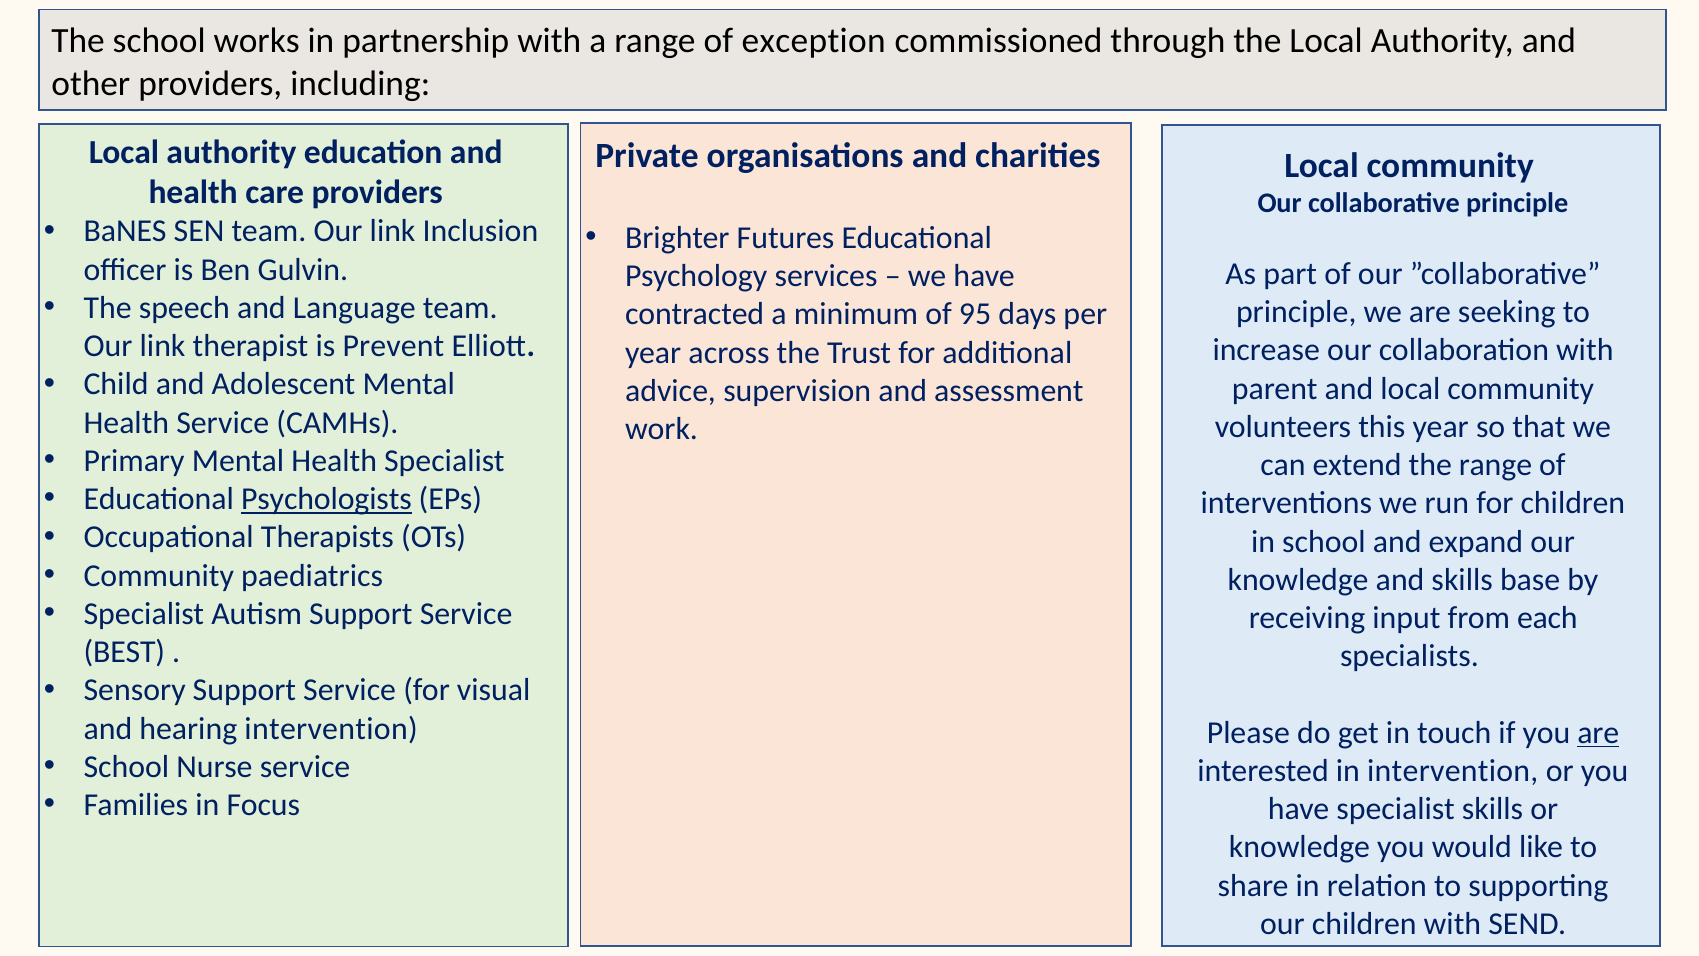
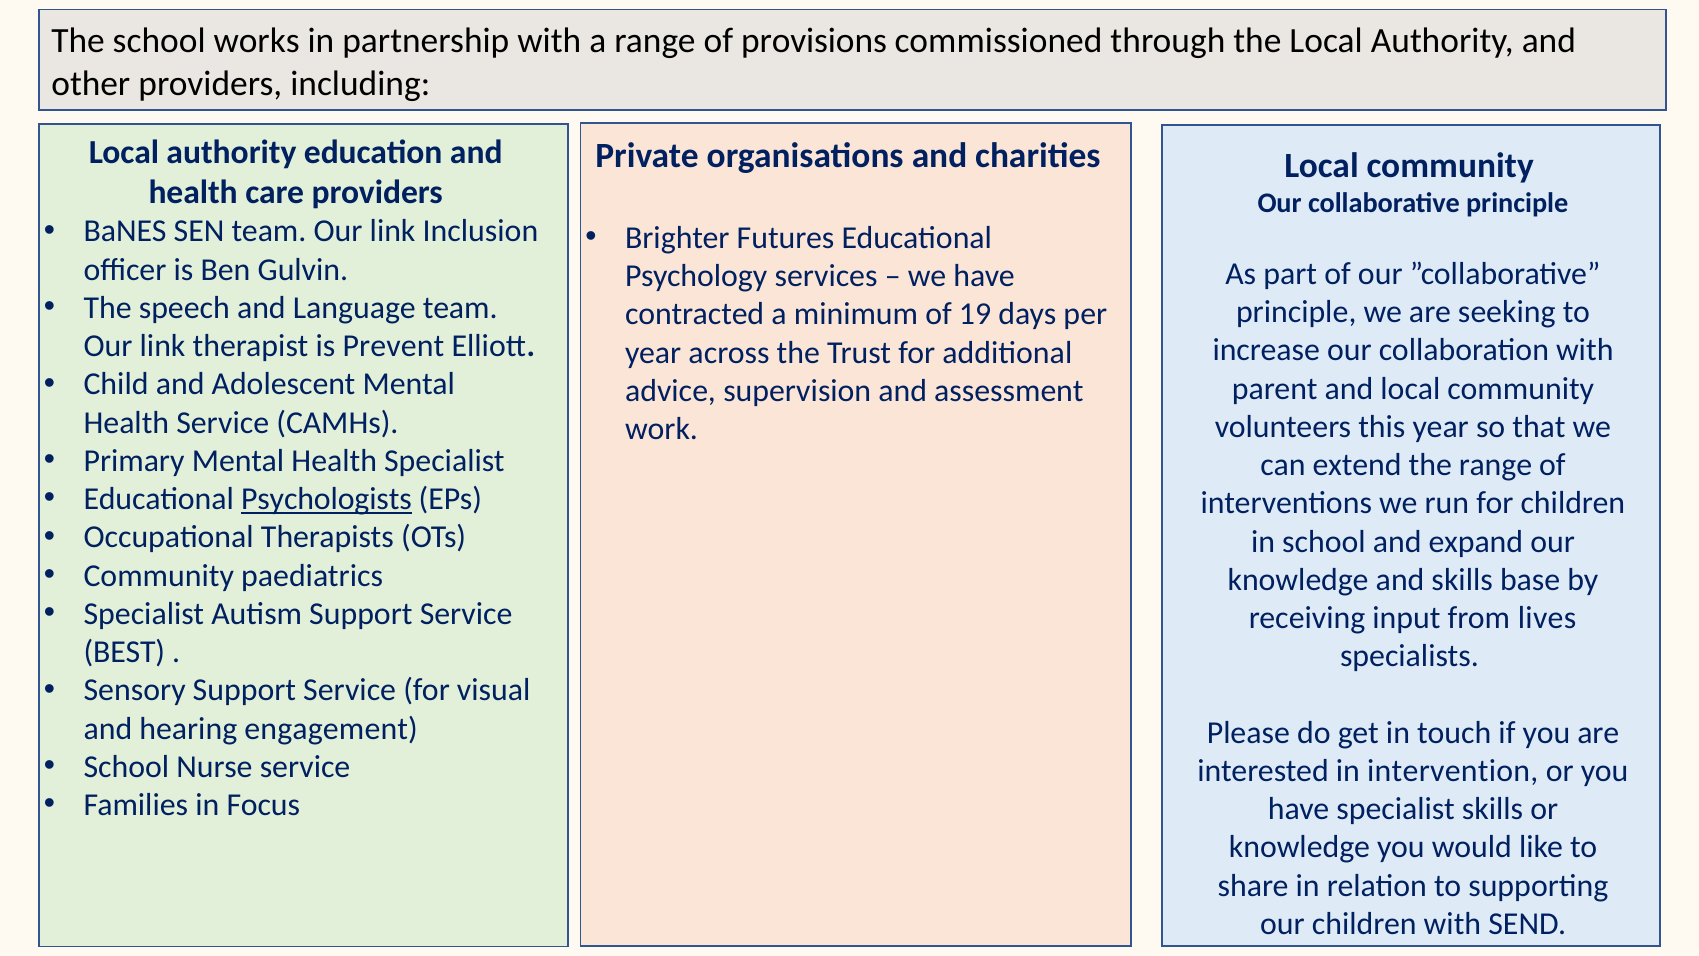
exception: exception -> provisions
95: 95 -> 19
each: each -> lives
hearing intervention: intervention -> engagement
are at (1598, 733) underline: present -> none
